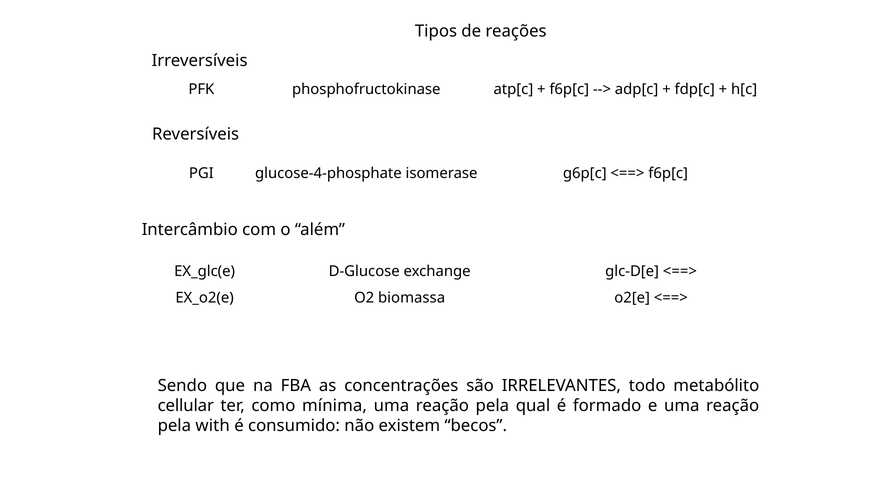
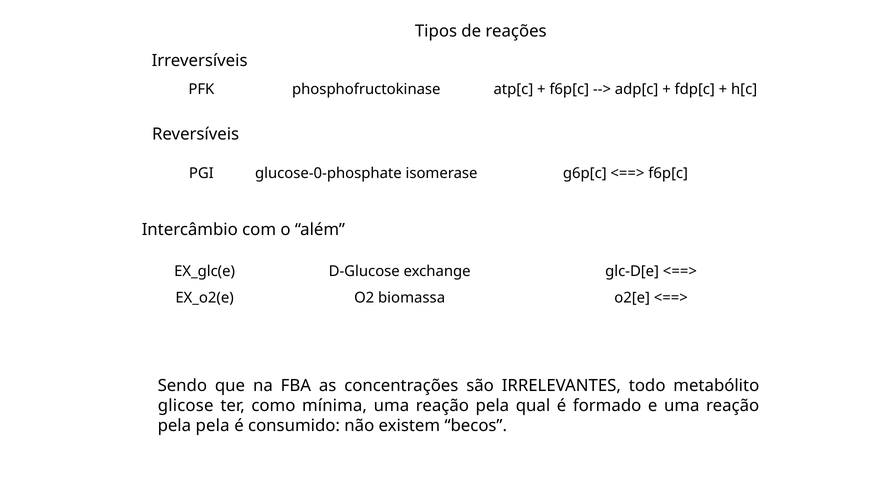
glucose-4-phosphate: glucose-4-phosphate -> glucose-0-phosphate
cellular: cellular -> glicose
pela with: with -> pela
